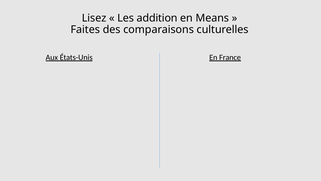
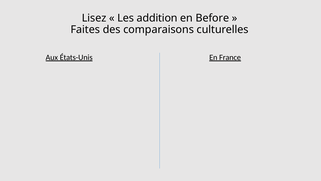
Means: Means -> Before
